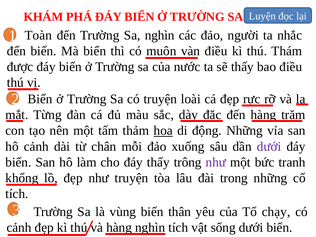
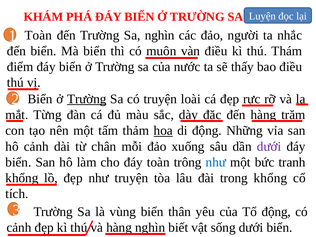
được: được -> điểm
Trường at (87, 99) underline: none -> present
đáy thấy: thấy -> toàn
như at (216, 162) colour: purple -> blue
trong những: những -> khổng
Tổ chạy: chạy -> động
tích at (178, 228): tích -> biết
